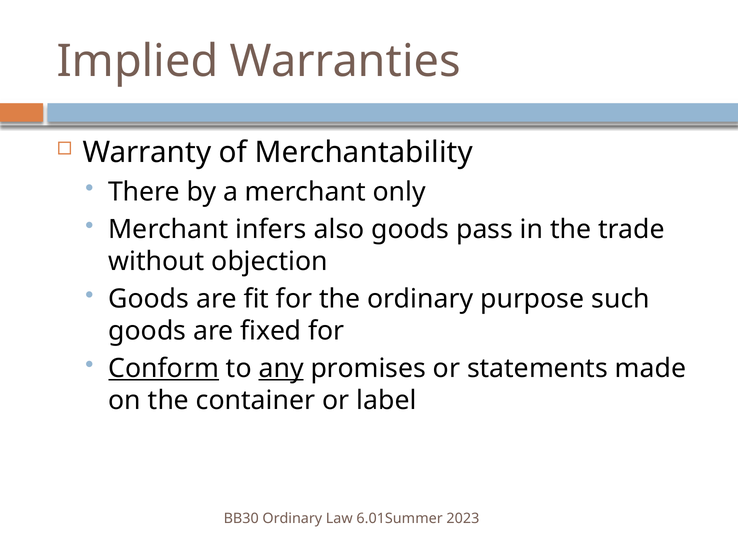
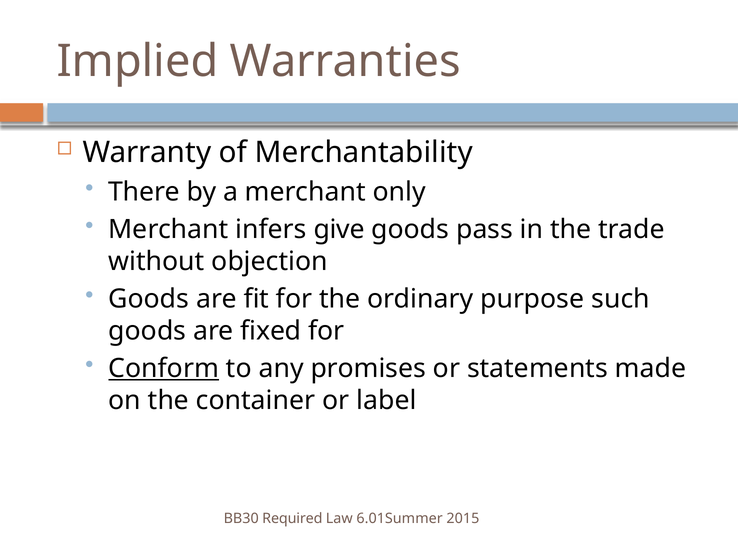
also: also -> give
any underline: present -> none
BB30 Ordinary: Ordinary -> Required
2023: 2023 -> 2015
